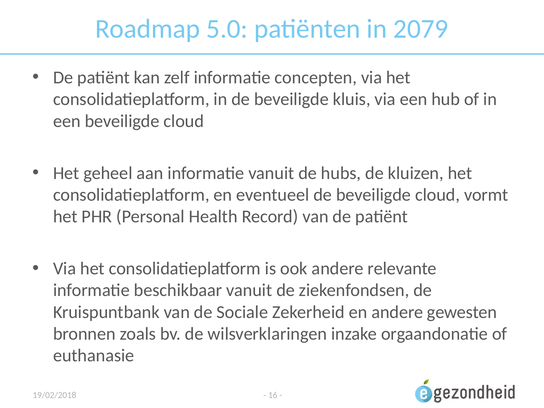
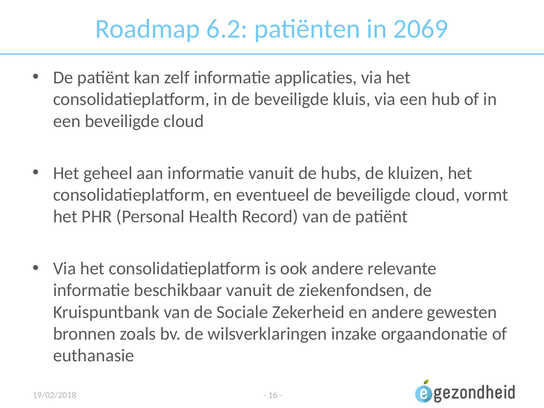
5.0: 5.0 -> 6.2
2079: 2079 -> 2069
concepten: concepten -> applicaties
